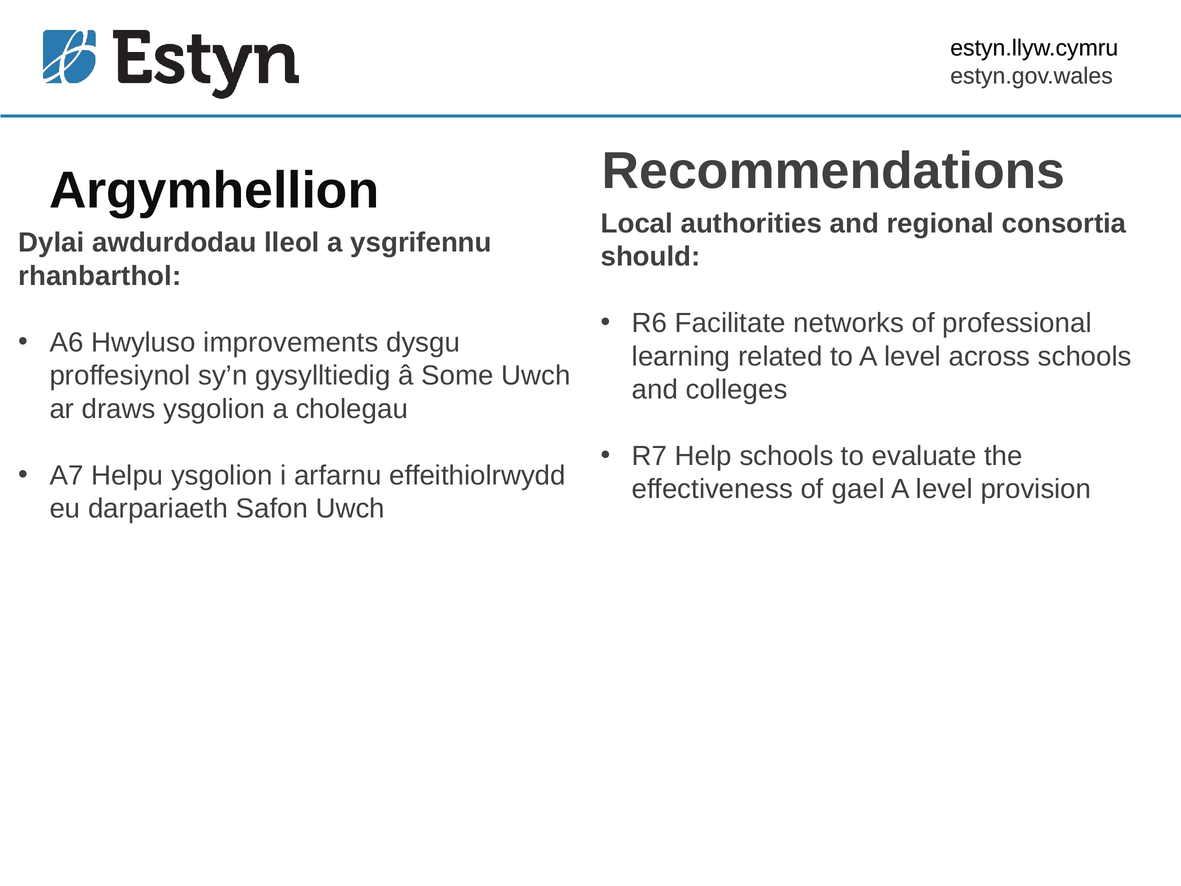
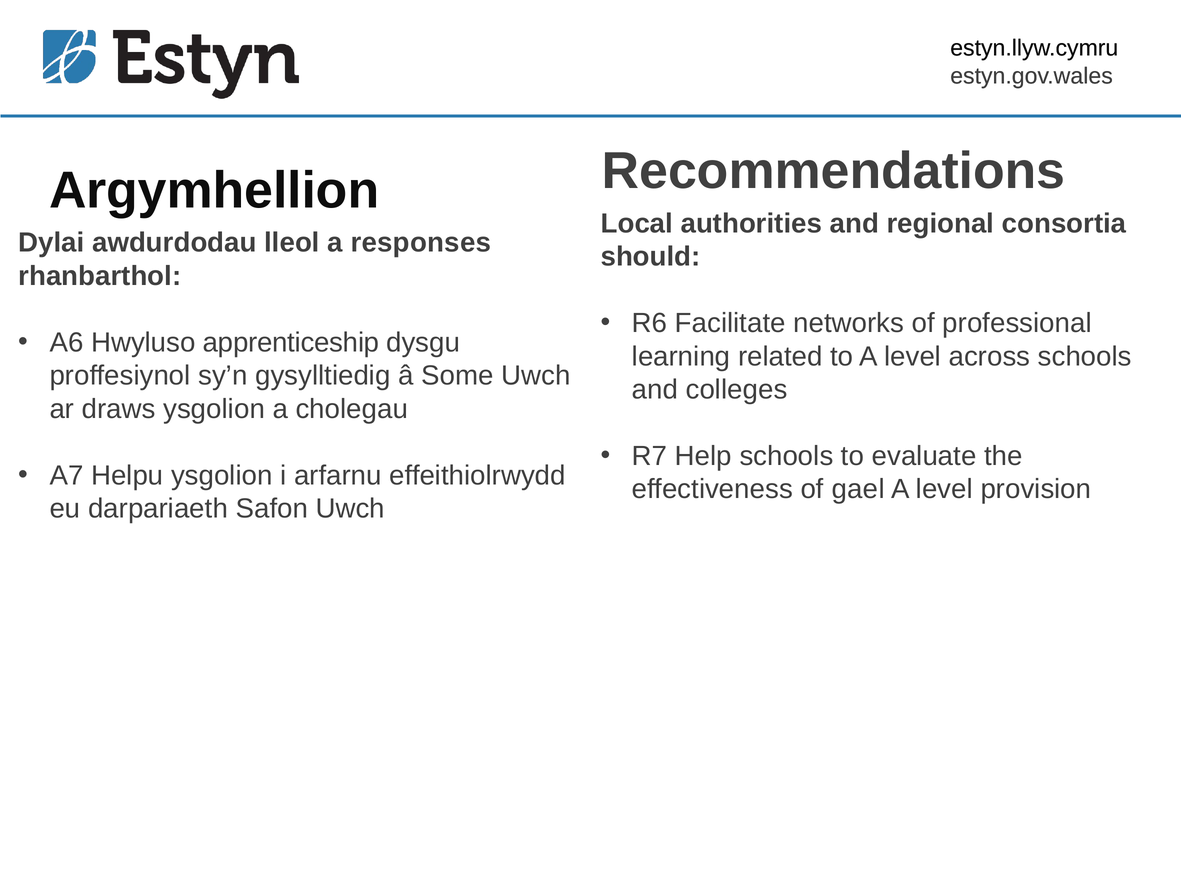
ysgrifennu: ysgrifennu -> responses
improvements: improvements -> apprenticeship
